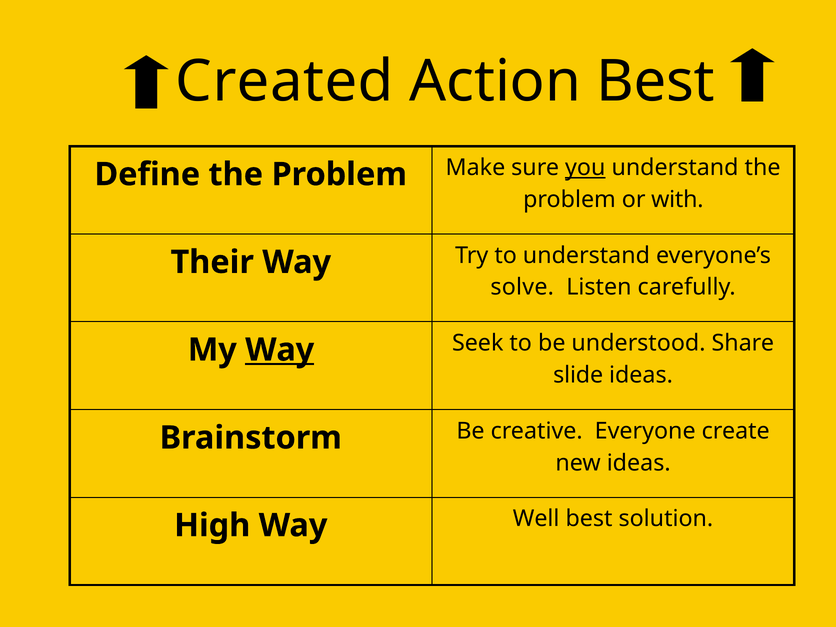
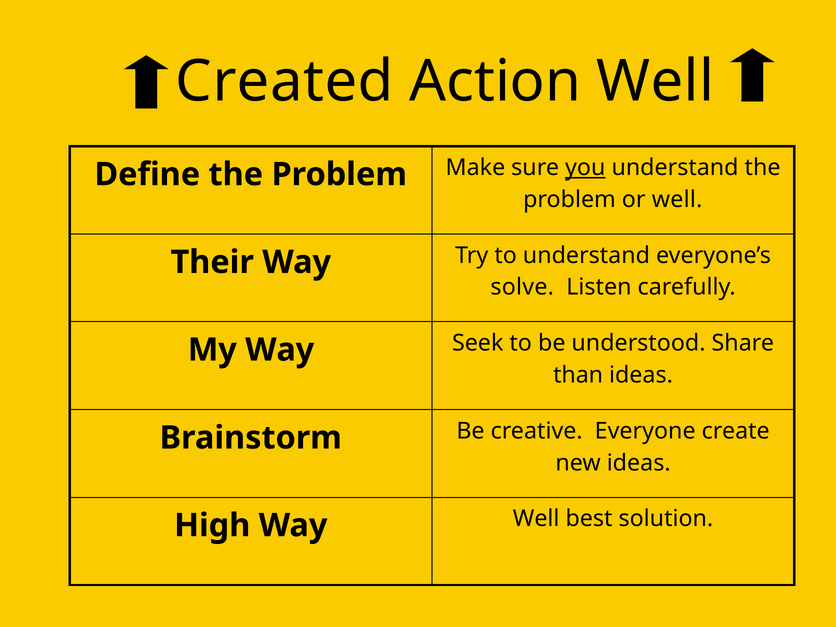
Action Best: Best -> Well
or with: with -> well
Way at (280, 350) underline: present -> none
slide: slide -> than
